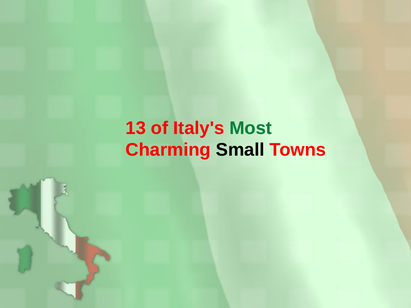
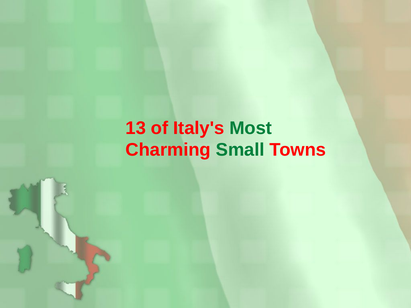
Small colour: black -> green
